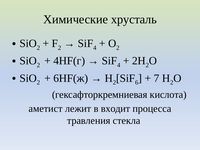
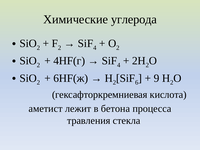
хрусталь: хрусталь -> углерода
7: 7 -> 9
входит: входит -> бетона
